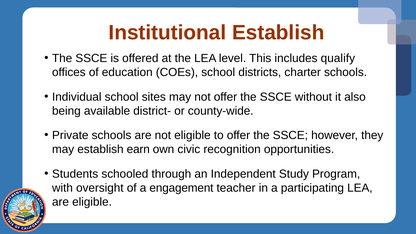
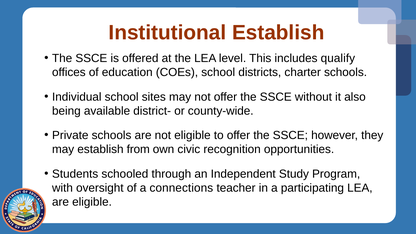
earn: earn -> from
engagement: engagement -> connections
